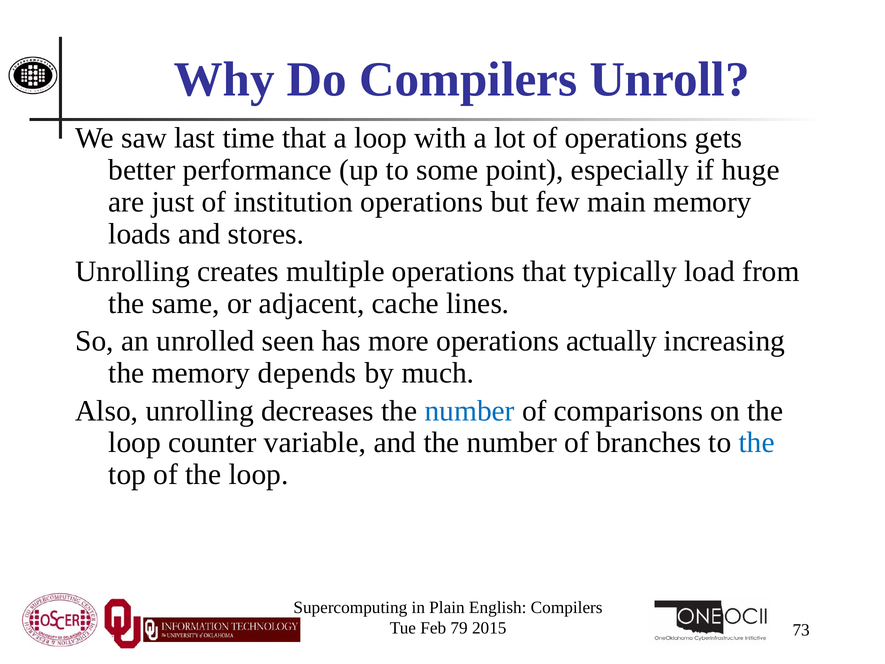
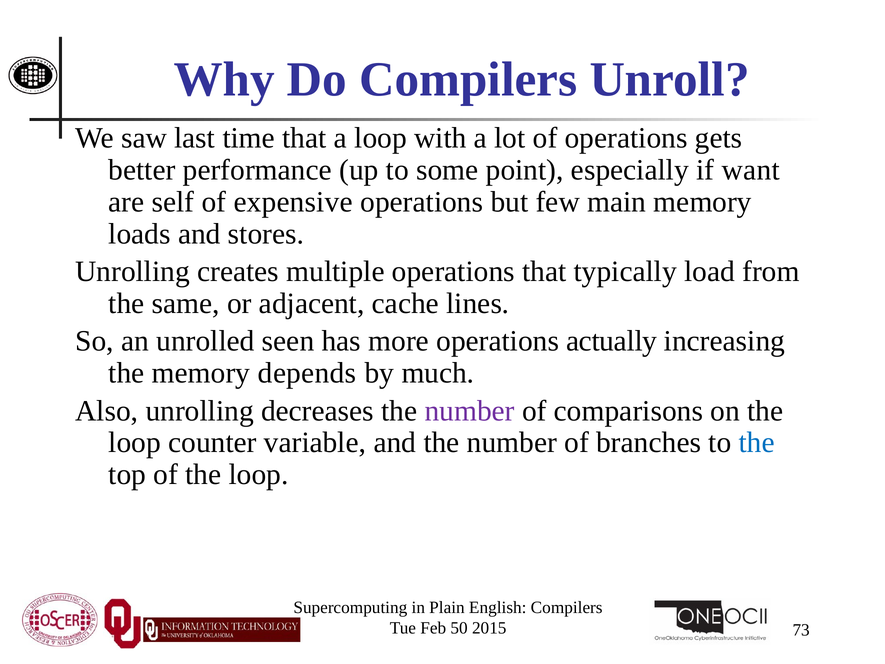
huge: huge -> want
just: just -> self
institution: institution -> expensive
number at (470, 411) colour: blue -> purple
79: 79 -> 50
